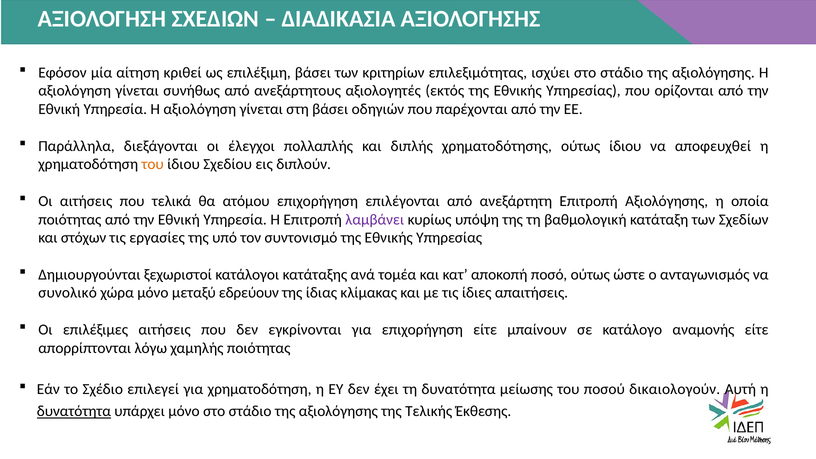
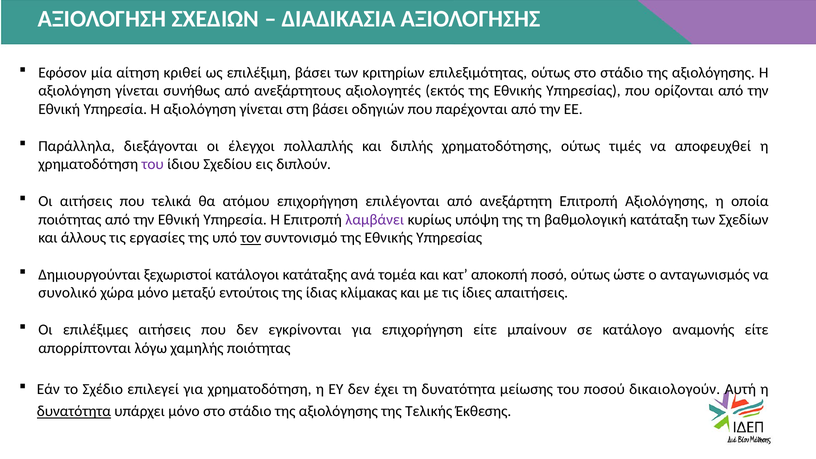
επιλεξιμότητας ισχύει: ισχύει -> ούτως
ούτως ίδιου: ίδιου -> τιμές
του at (153, 164) colour: orange -> purple
στόχων: στόχων -> άλλους
τον underline: none -> present
εδρεύουν: εδρεύουν -> εντούτοις
